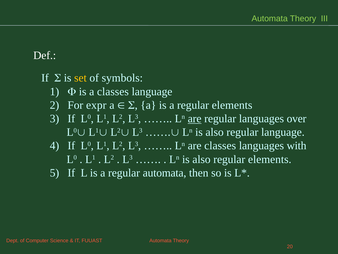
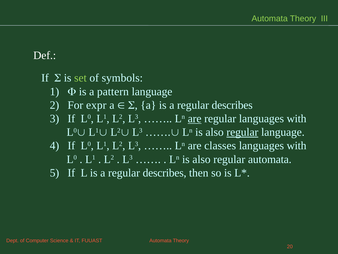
set colour: yellow -> light green
a classes: classes -> pattern
elements at (232, 105): elements -> describes
regular languages over: over -> with
regular at (242, 132) underline: none -> present
also regular elements: elements -> automata
automata at (165, 172): automata -> describes
